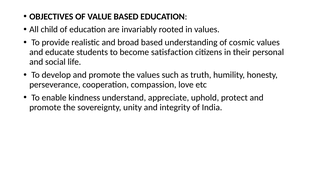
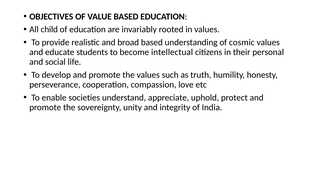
satisfaction: satisfaction -> intellectual
kindness: kindness -> societies
